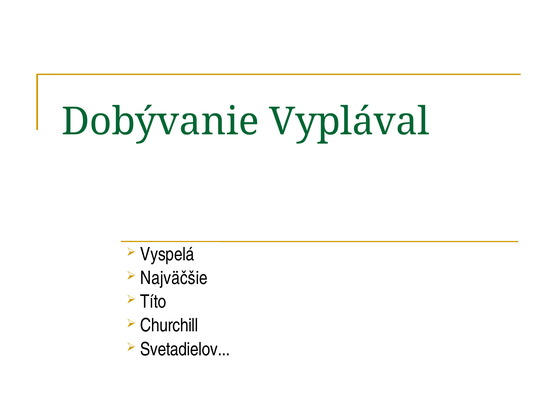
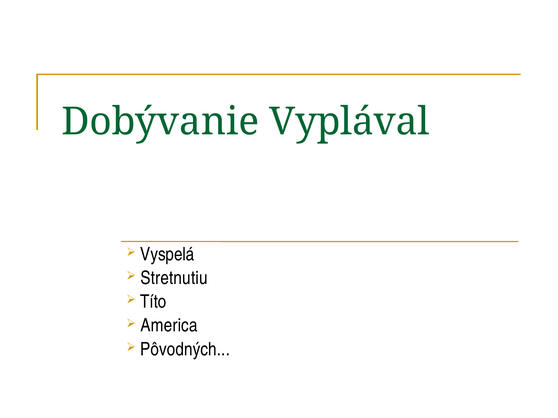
Najväčšie: Najväčšie -> Stretnutiu
Churchill: Churchill -> America
Svetadielov: Svetadielov -> Pôvodných
